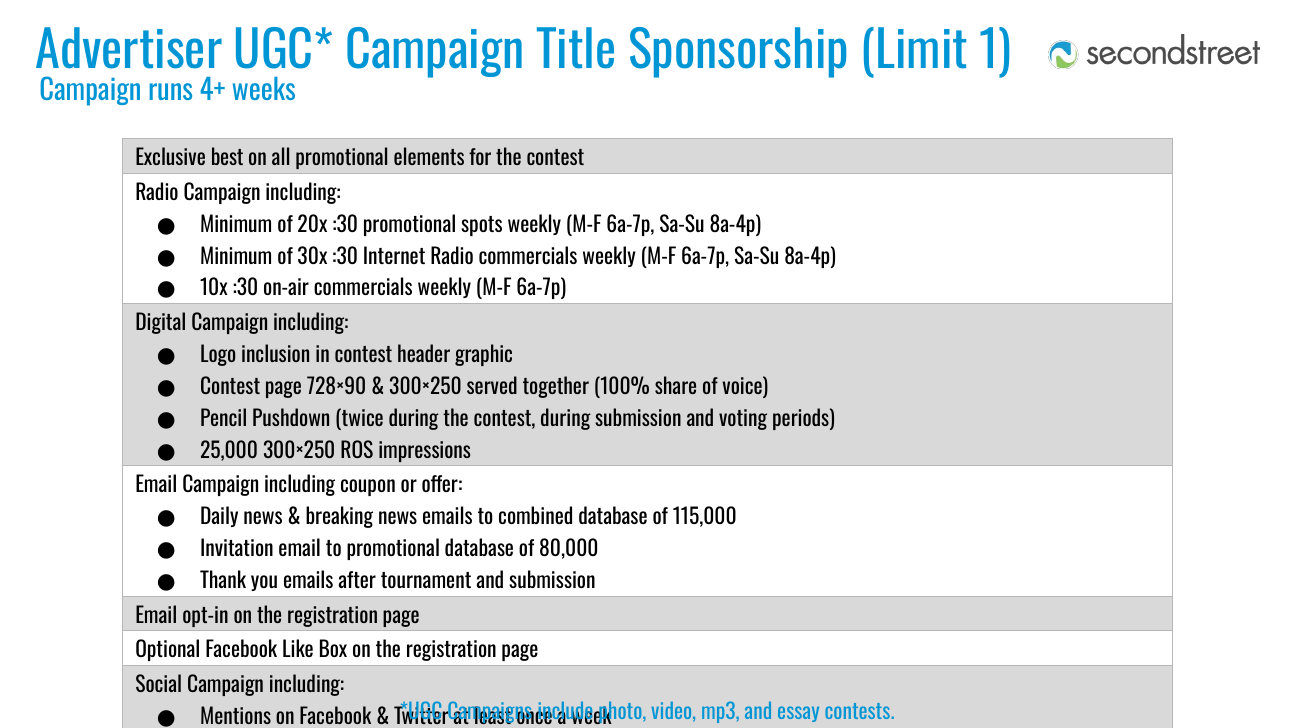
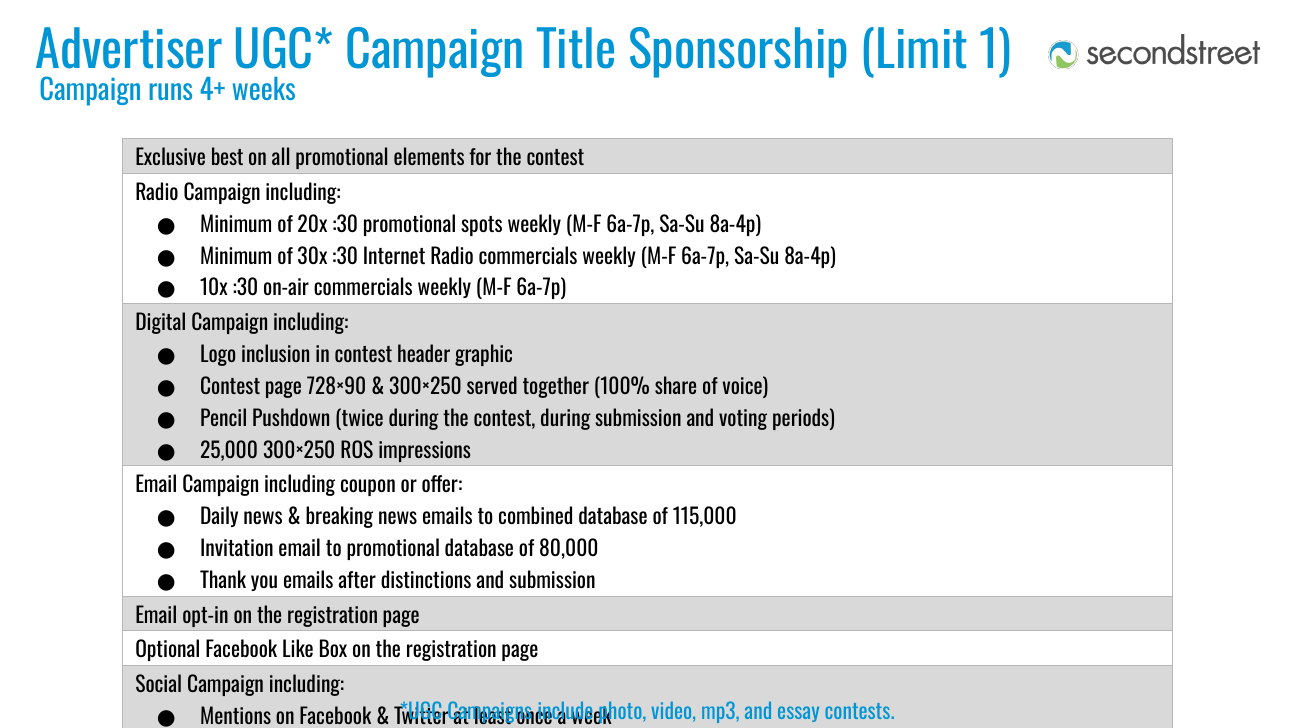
tournament: tournament -> distinctions
